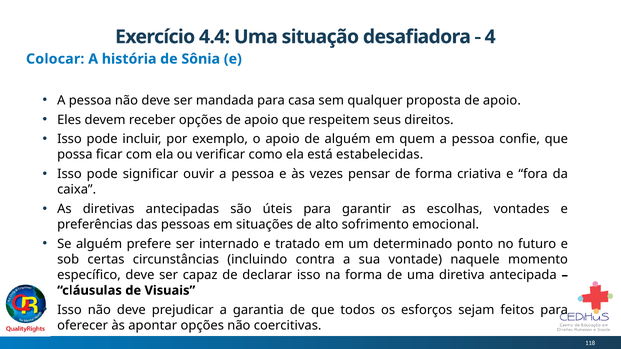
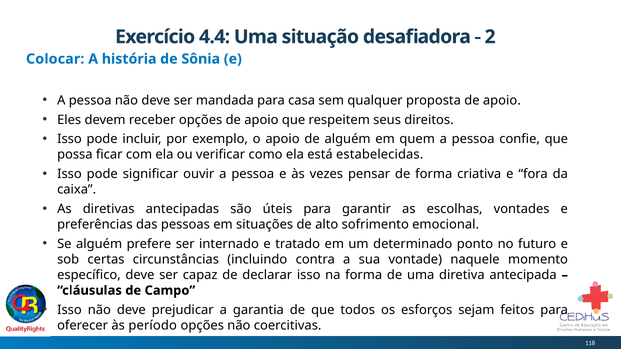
4: 4 -> 2
Visuais: Visuais -> Campo
apontar: apontar -> período
